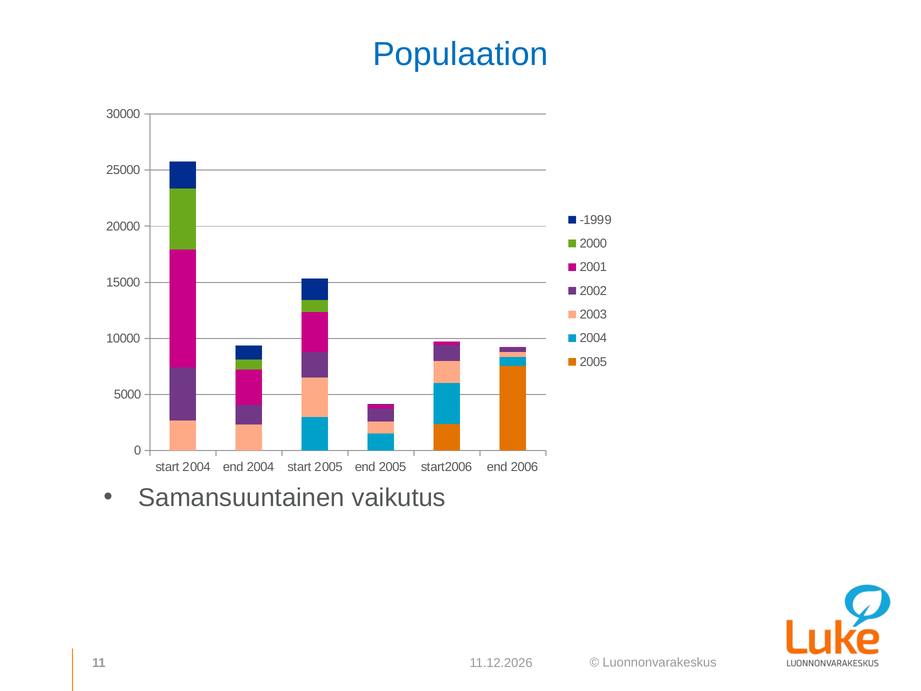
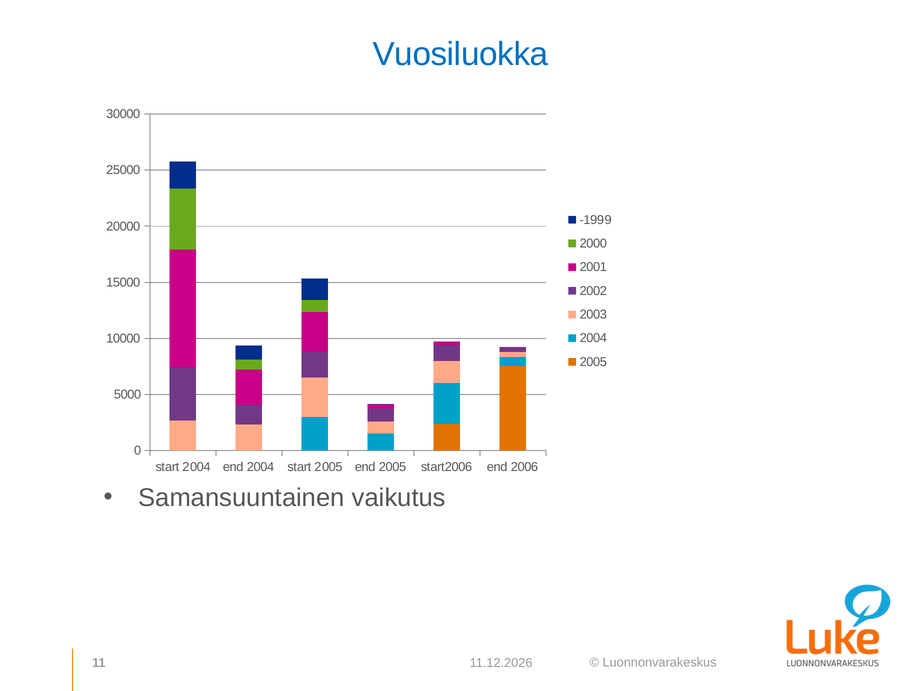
Populaation: Populaation -> Vuosiluokka
